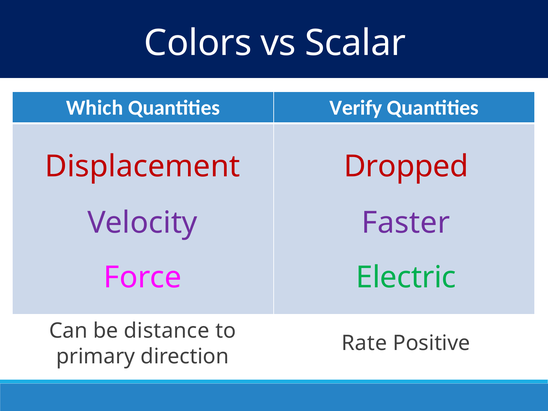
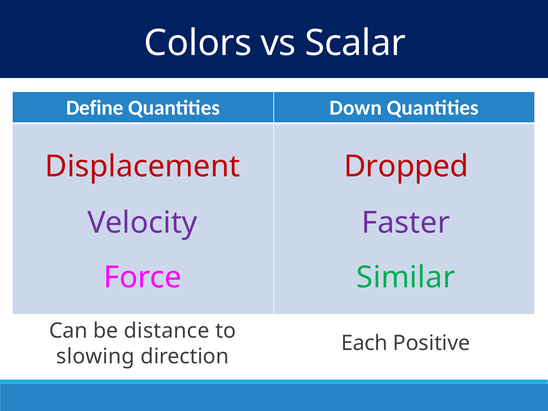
Which: Which -> Define
Verify: Verify -> Down
Electric: Electric -> Similar
Rate: Rate -> Each
primary: primary -> slowing
